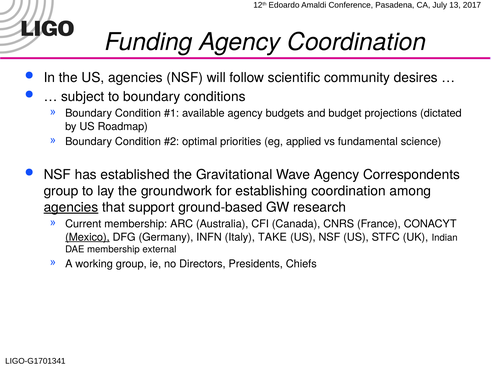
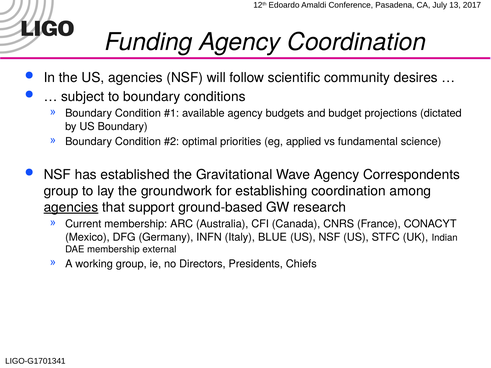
US Roadmap: Roadmap -> Boundary
Mexico underline: present -> none
TAKE: TAKE -> BLUE
